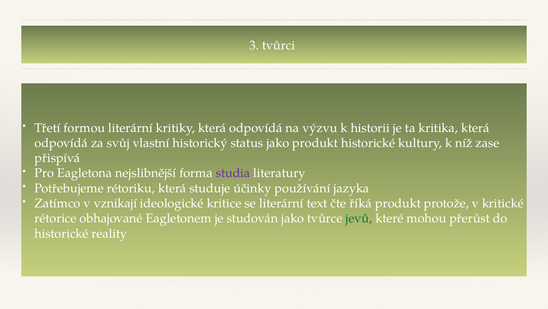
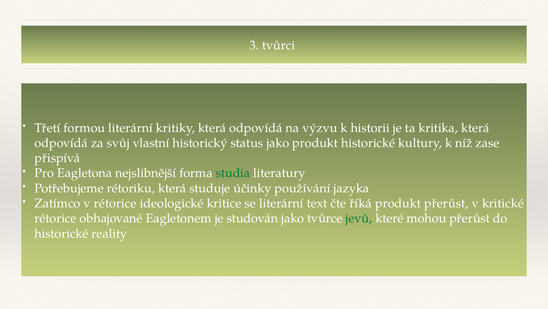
studia colour: purple -> green
v vznikají: vznikají -> rétorice
produkt protože: protože -> přerůst
